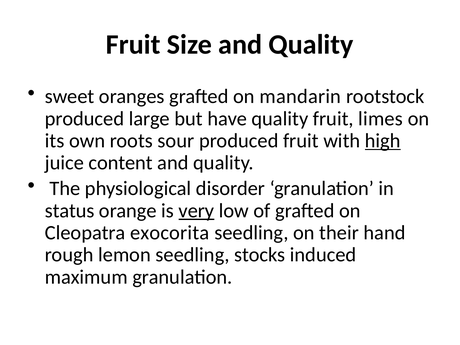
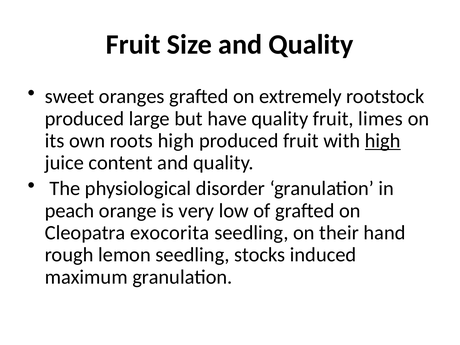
mandarin: mandarin -> extremely
roots sour: sour -> high
status: status -> peach
very underline: present -> none
